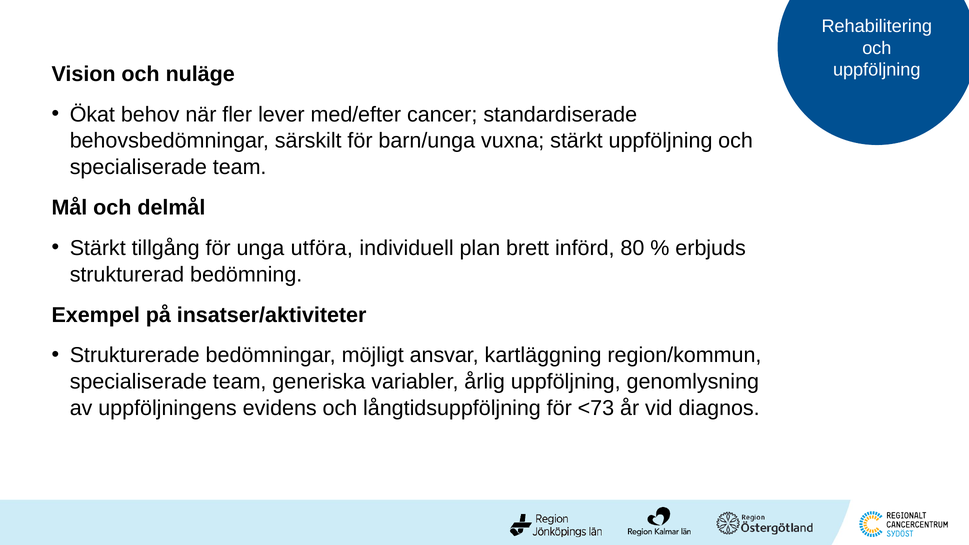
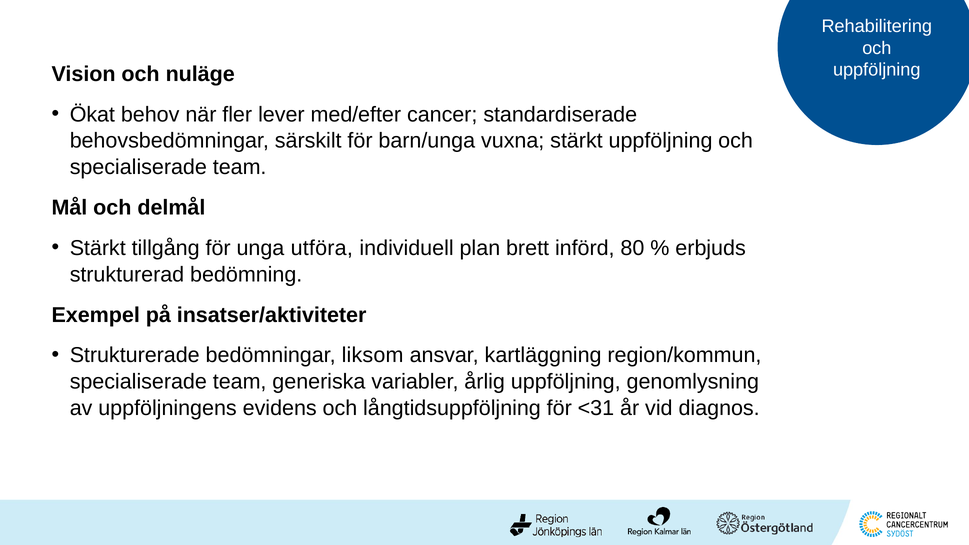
möjligt: möjligt -> liksom
<73: <73 -> <31
